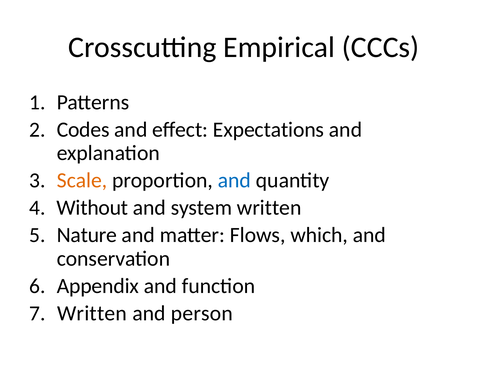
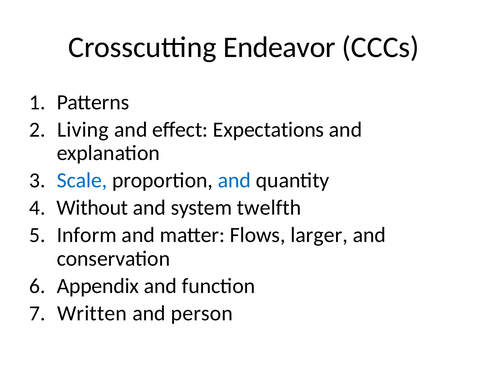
Empirical: Empirical -> Endeavor
Codes: Codes -> Living
Scale colour: orange -> blue
system written: written -> twelfth
Nature: Nature -> Inform
which: which -> larger
